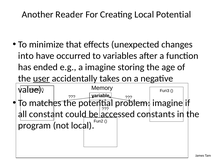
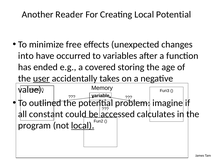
that: that -> free
a imagine: imagine -> covered
matches: matches -> outlined
constants: constants -> calculates
local at (83, 126) underline: none -> present
